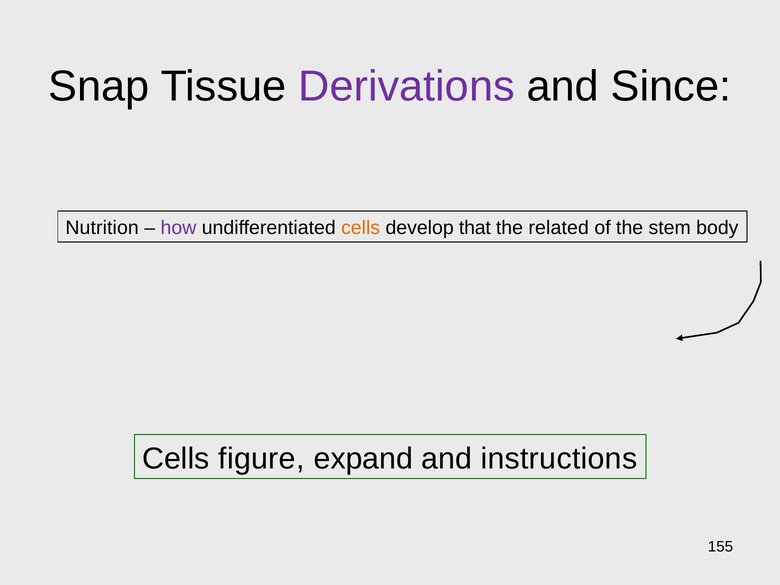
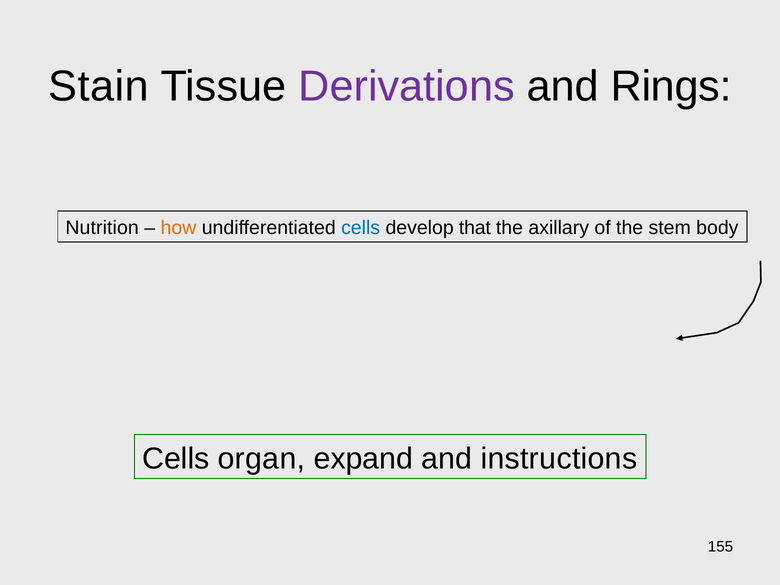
Snap: Snap -> Stain
Since: Since -> Rings
how colour: purple -> orange
cells at (361, 228) colour: orange -> blue
related: related -> axillary
figure: figure -> organ
